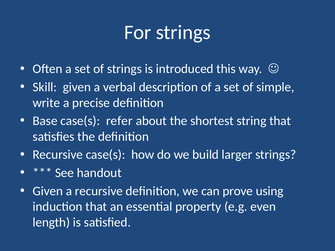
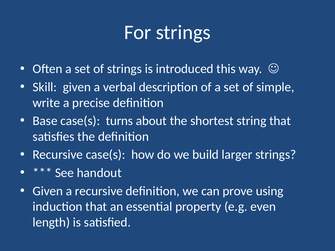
refer: refer -> turns
